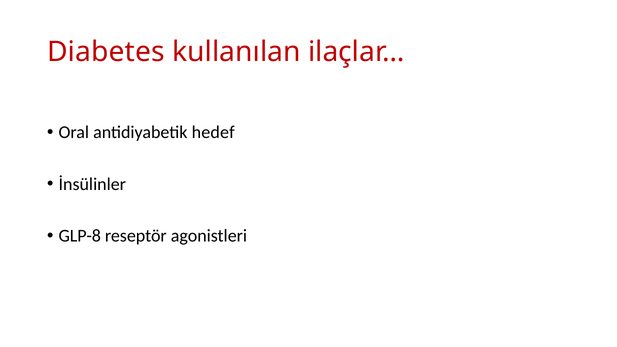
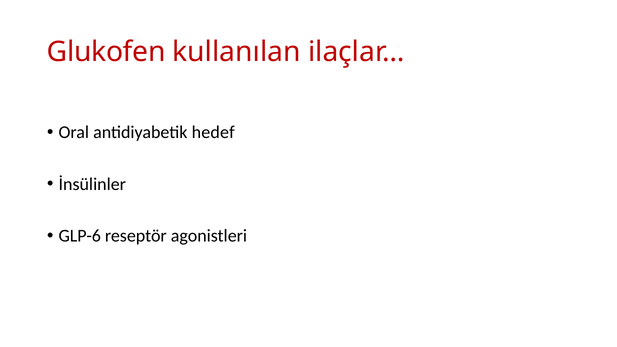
Diabetes: Diabetes -> Glukofen
GLP-8: GLP-8 -> GLP-6
